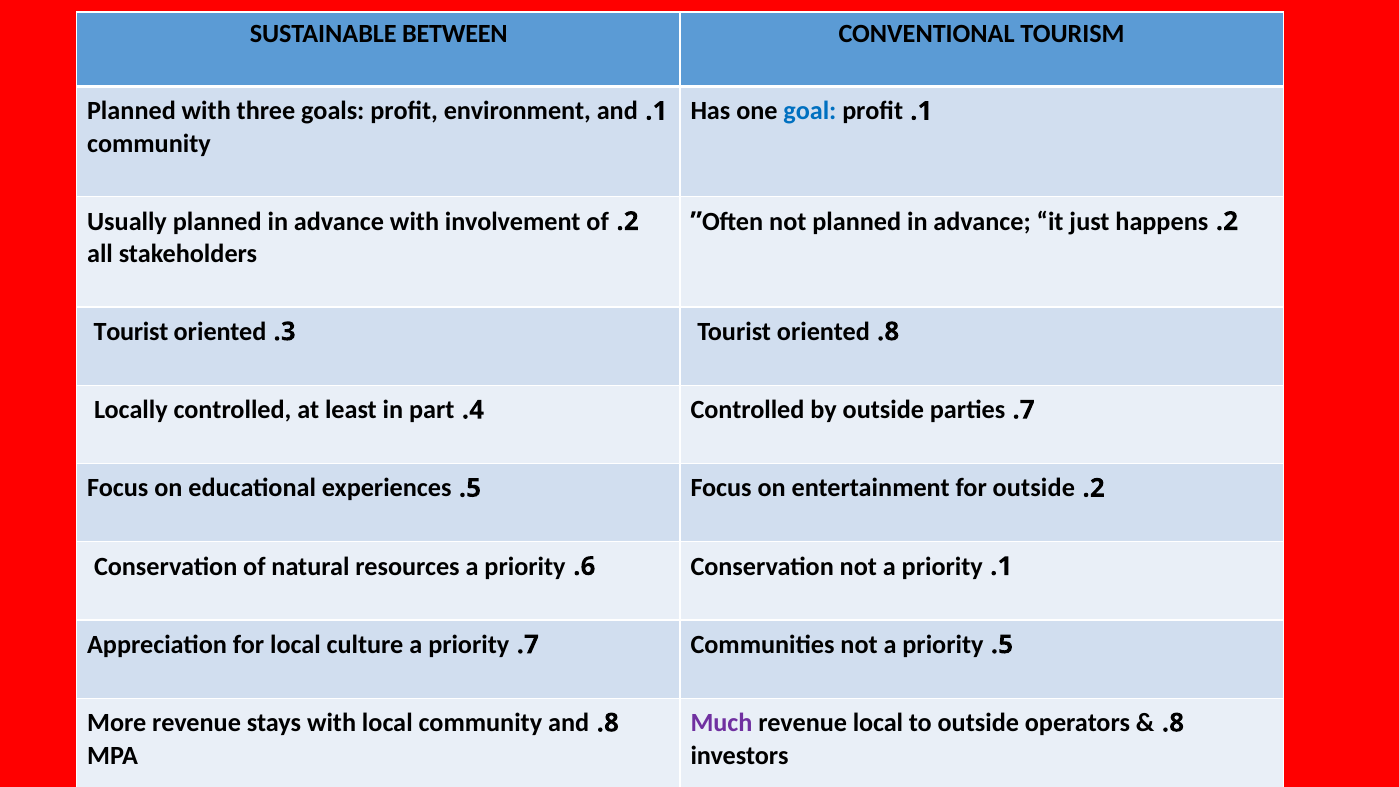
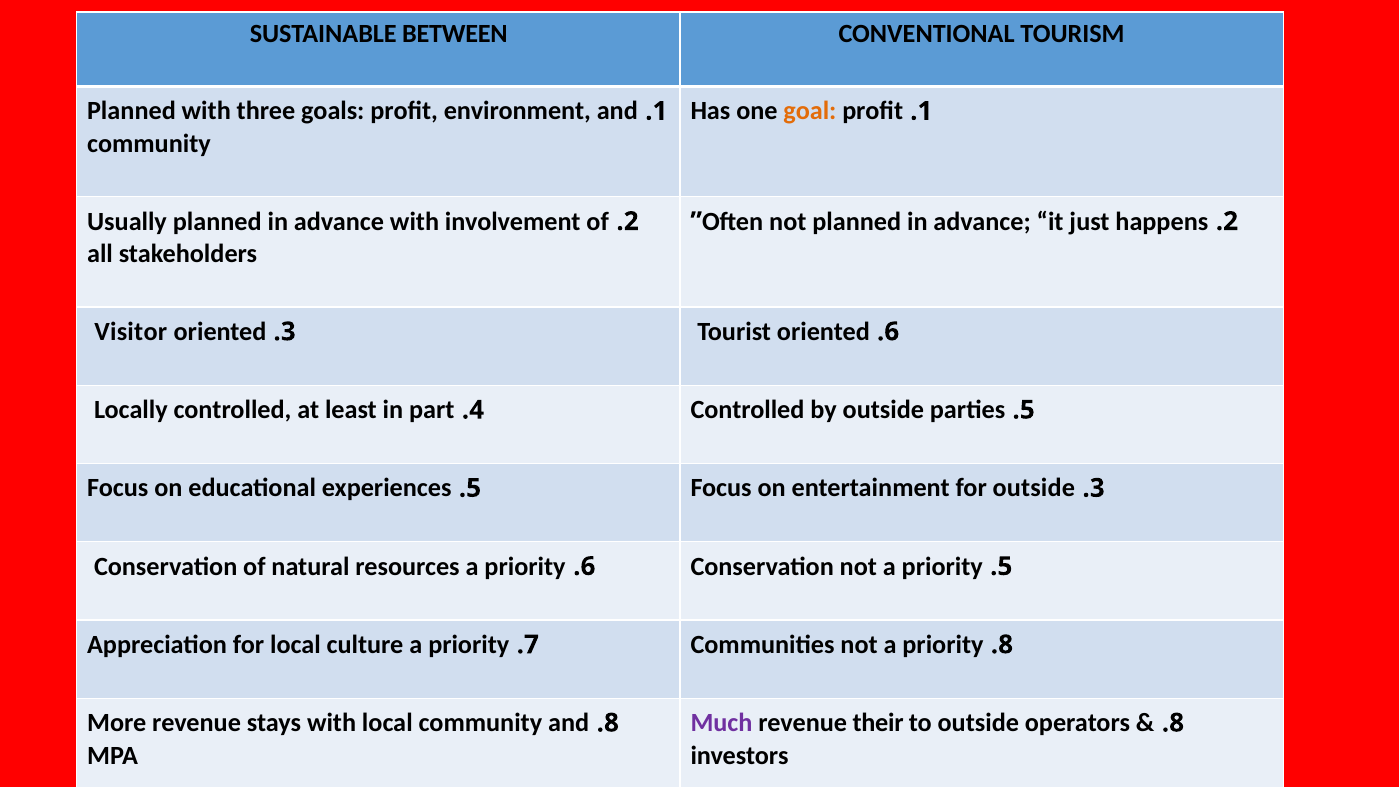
goal colour: blue -> orange
Tourist at (131, 332): Tourist -> Visitor
oriented 8: 8 -> 6
part 7: 7 -> 5
experiences 2: 2 -> 3
priority 1: 1 -> 5
culture a priority 5: 5 -> 8
revenue local: local -> their
